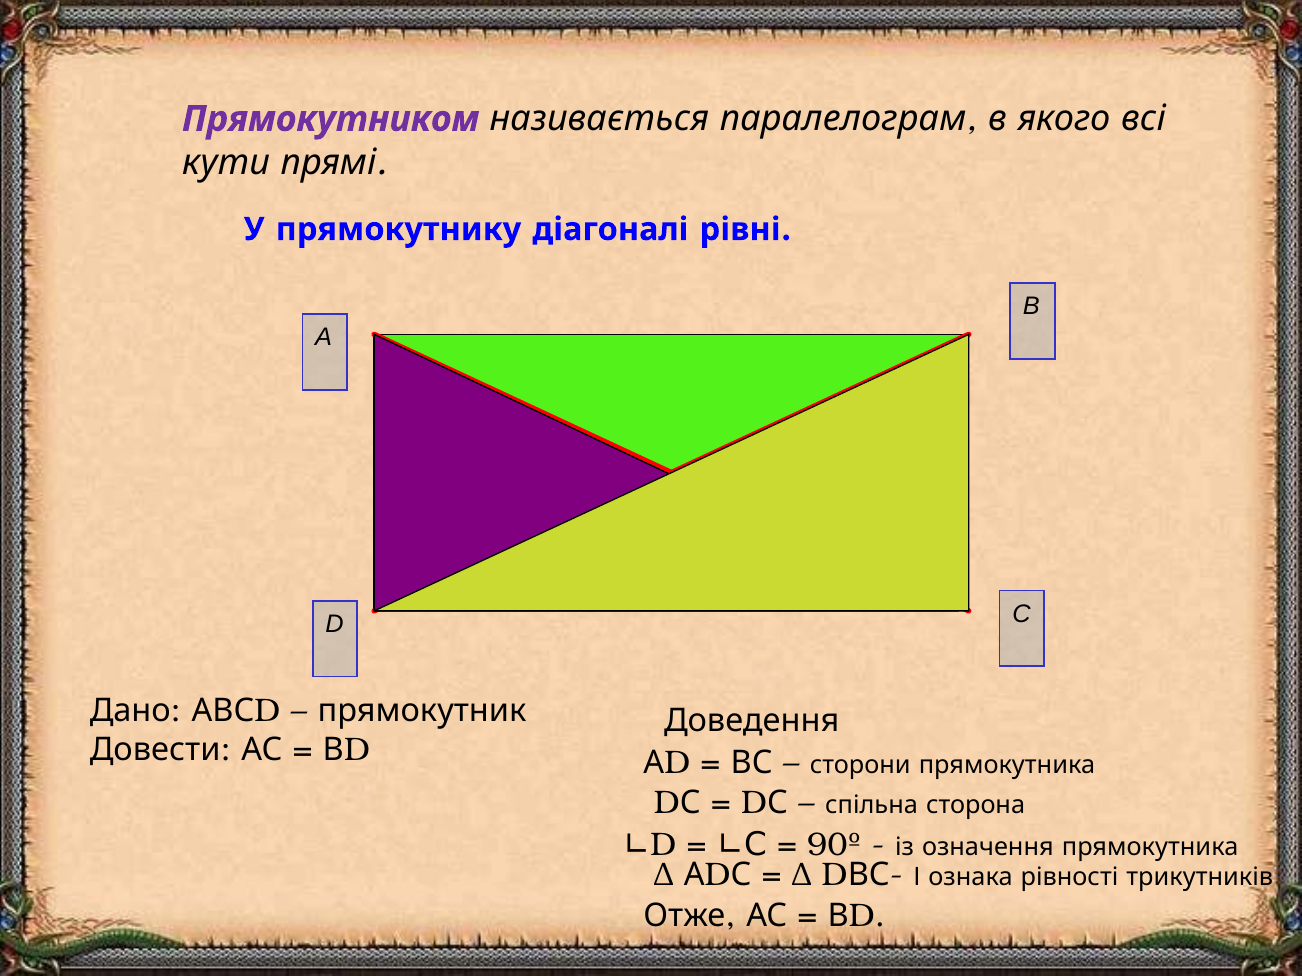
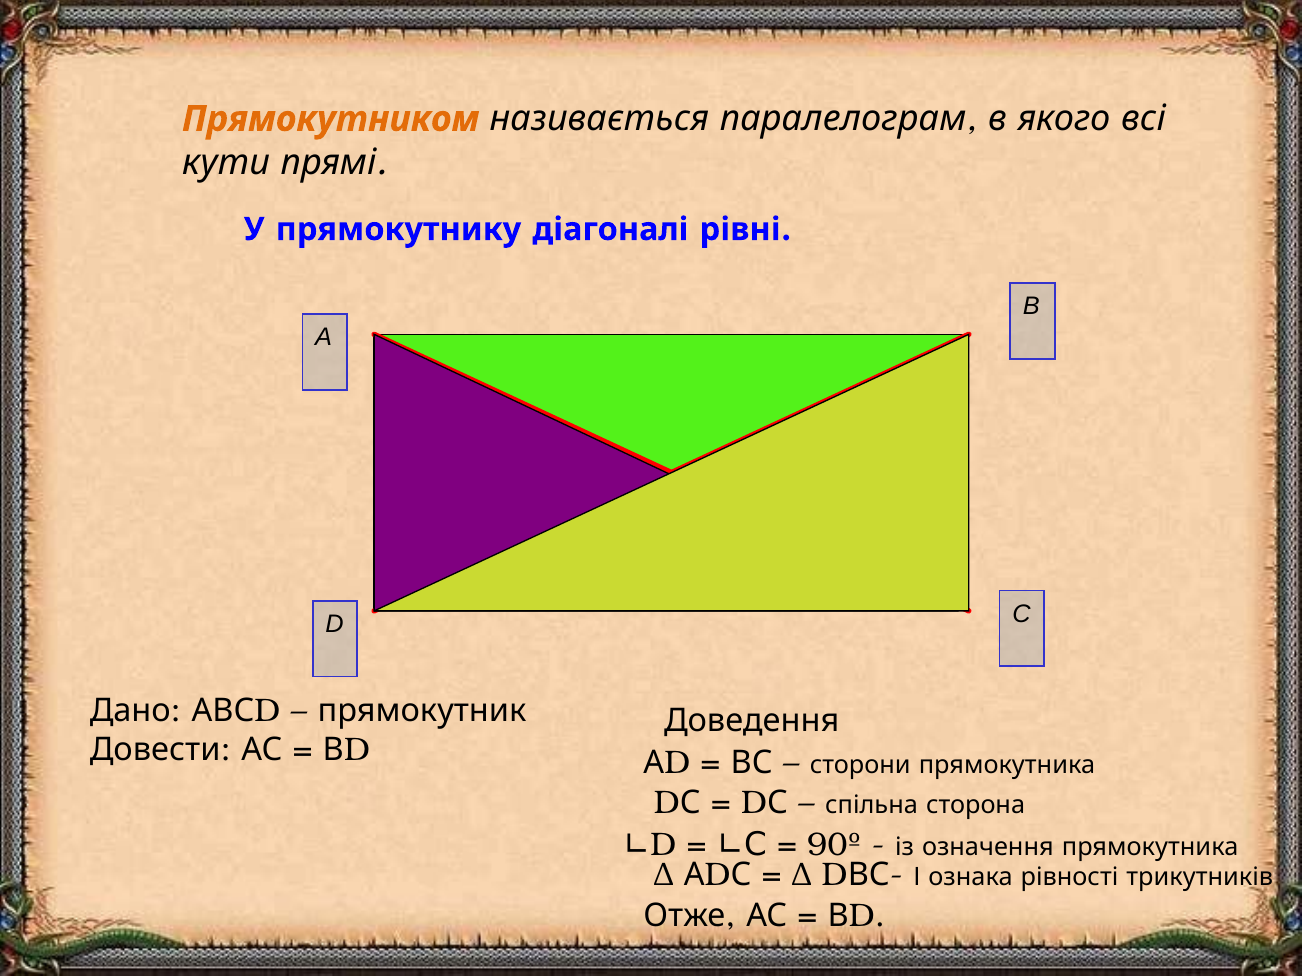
Прямокутником colour: purple -> orange
